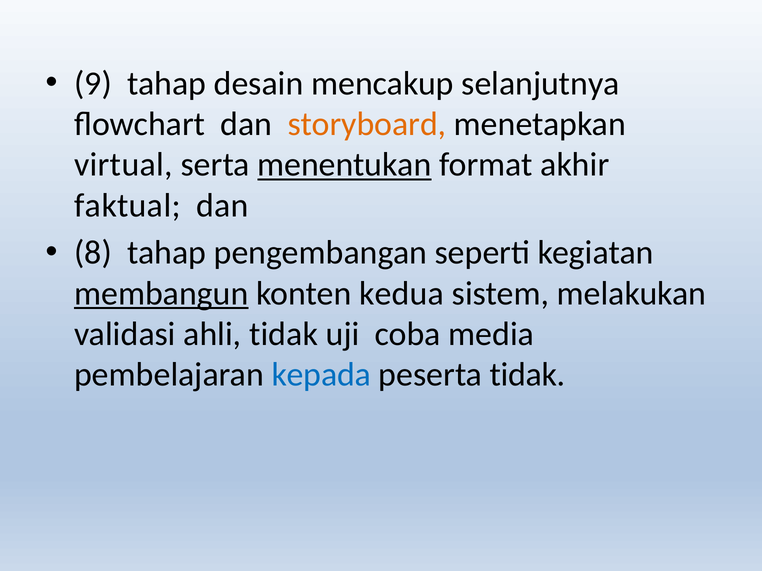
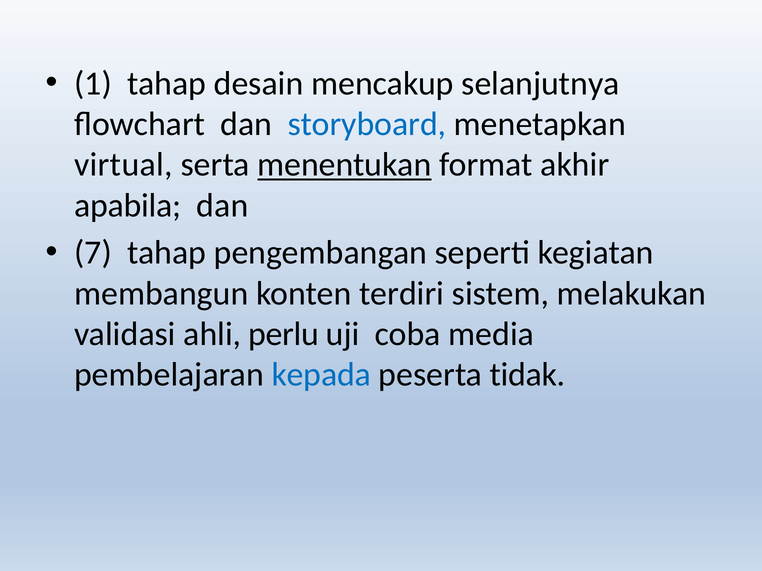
9: 9 -> 1
storyboard colour: orange -> blue
faktual: faktual -> apabila
8: 8 -> 7
membangun underline: present -> none
kedua: kedua -> terdiri
ahli tidak: tidak -> perlu
